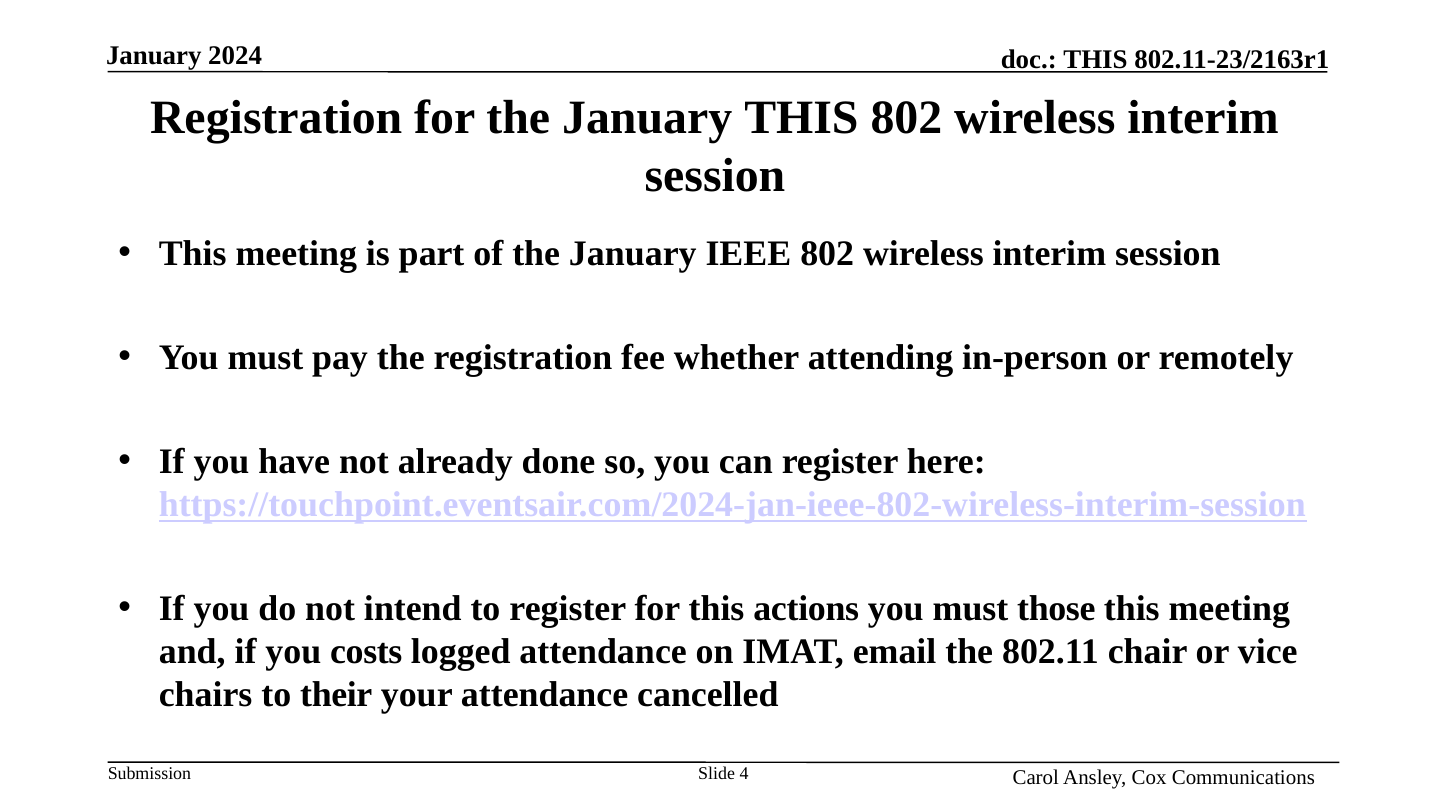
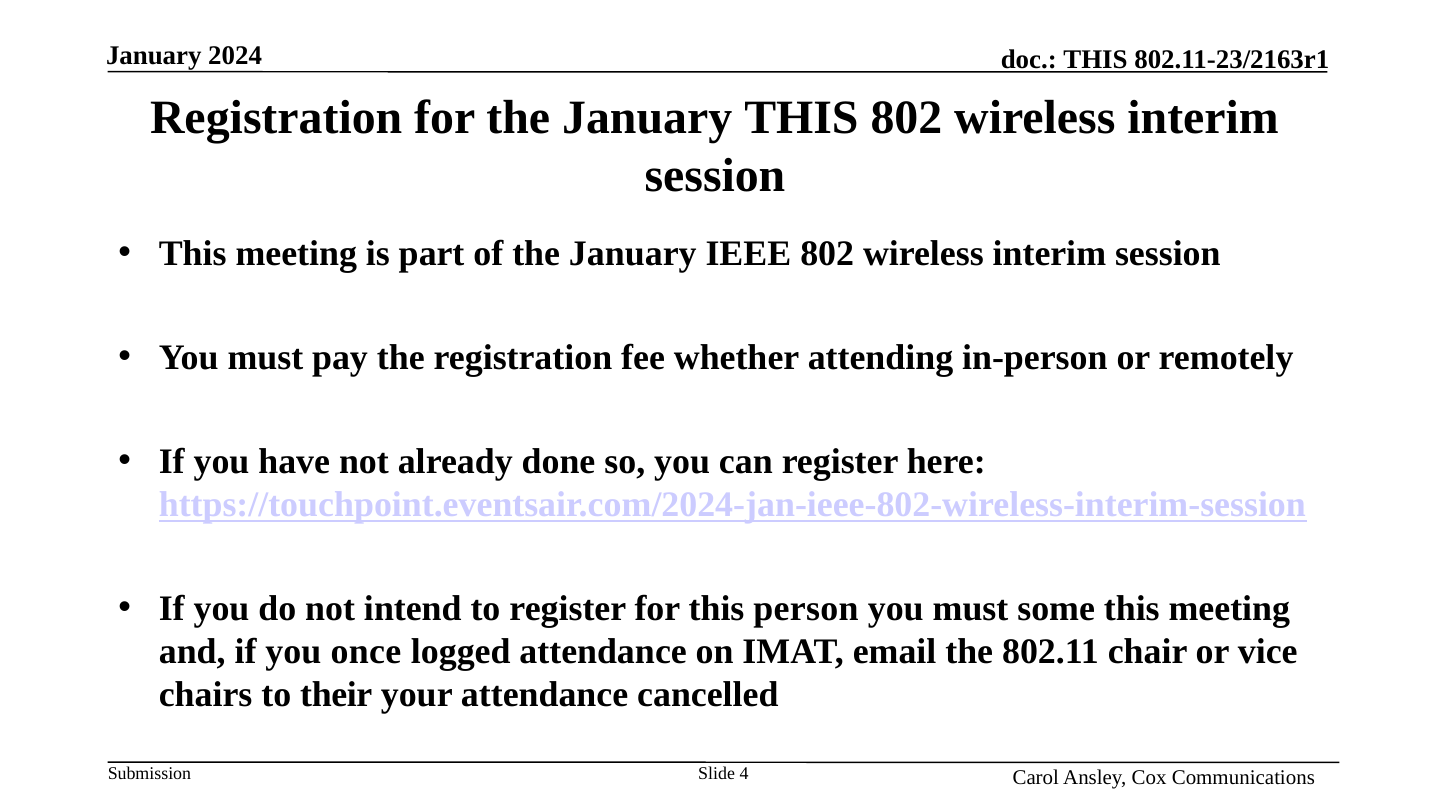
actions: actions -> person
those: those -> some
costs: costs -> once
